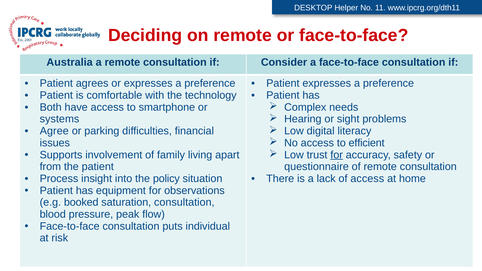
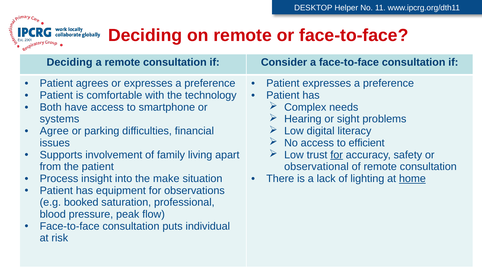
Australia at (70, 62): Australia -> Deciding
questionnaire: questionnaire -> observational
policy: policy -> make
of access: access -> lighting
home underline: none -> present
saturation consultation: consultation -> professional
